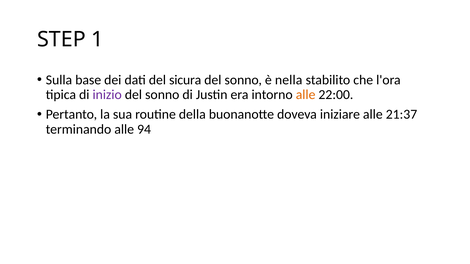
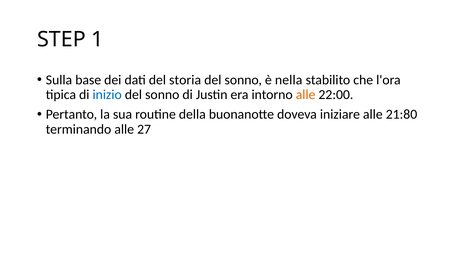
sicura: sicura -> storia
inizio colour: purple -> blue
21:37: 21:37 -> 21:80
94: 94 -> 27
